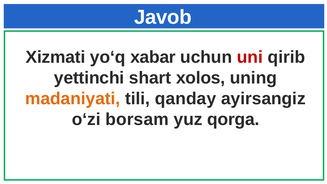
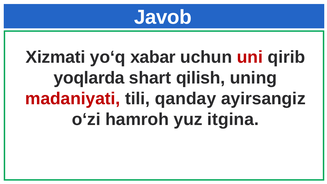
yettinchi: yettinchi -> yoqlarda
xolos: xolos -> qilish
madaniyati colour: orange -> red
borsam: borsam -> hamroh
qorga: qorga -> itgina
